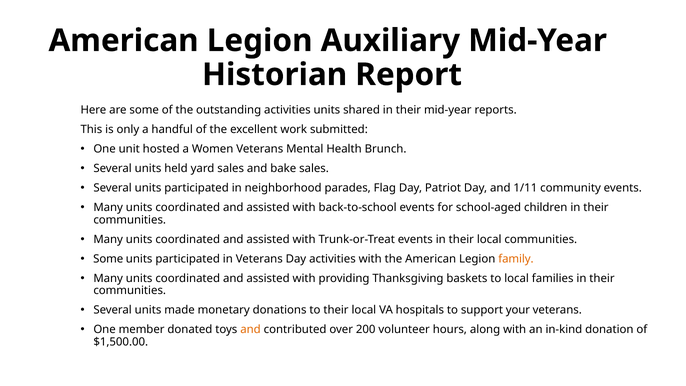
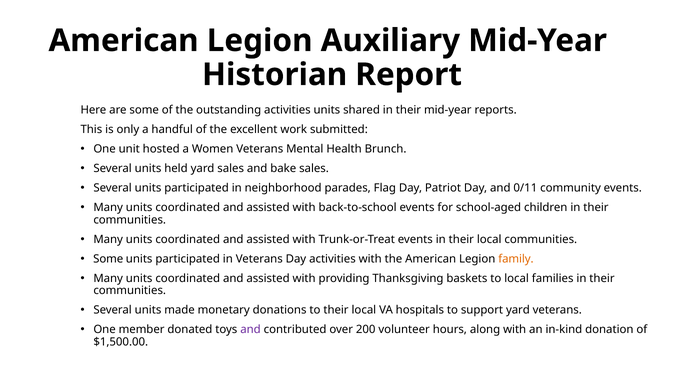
1/11: 1/11 -> 0/11
support your: your -> yard
and at (251, 330) colour: orange -> purple
